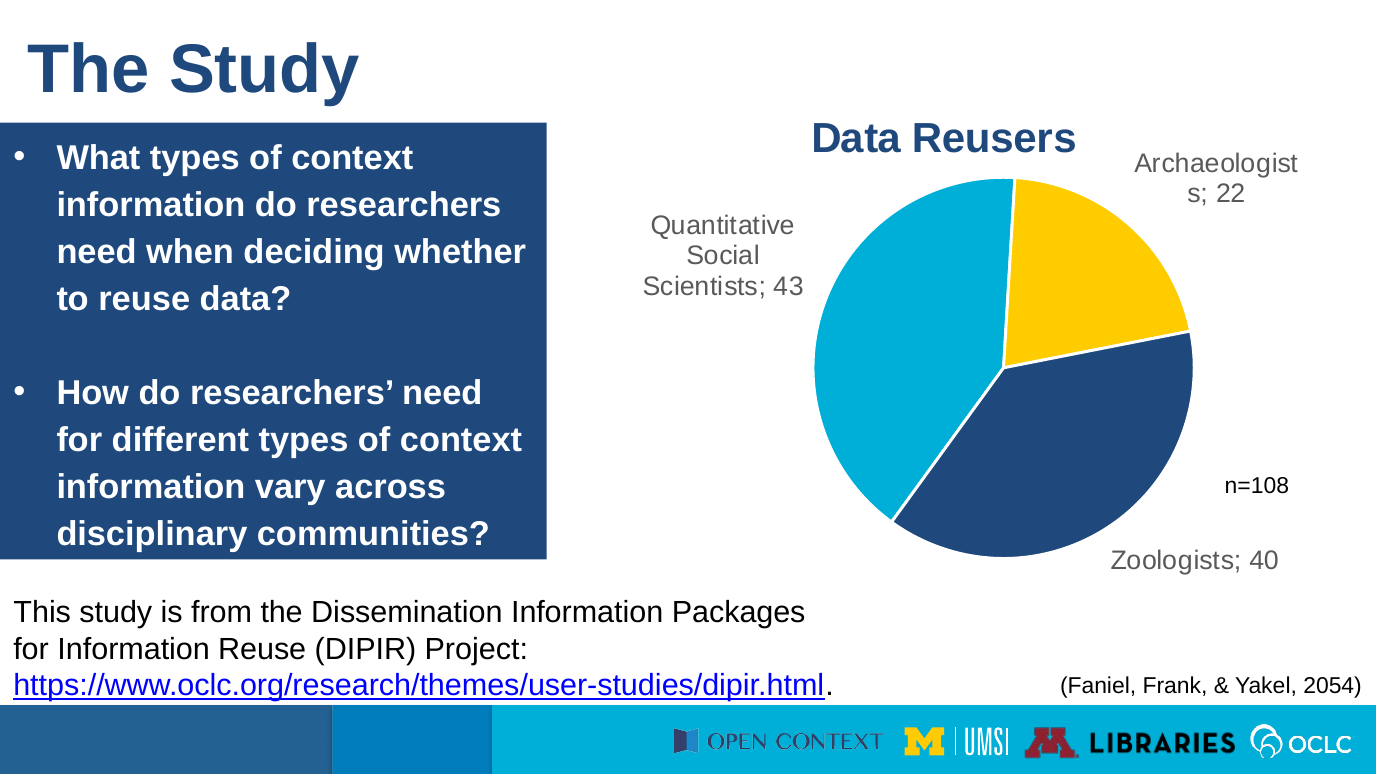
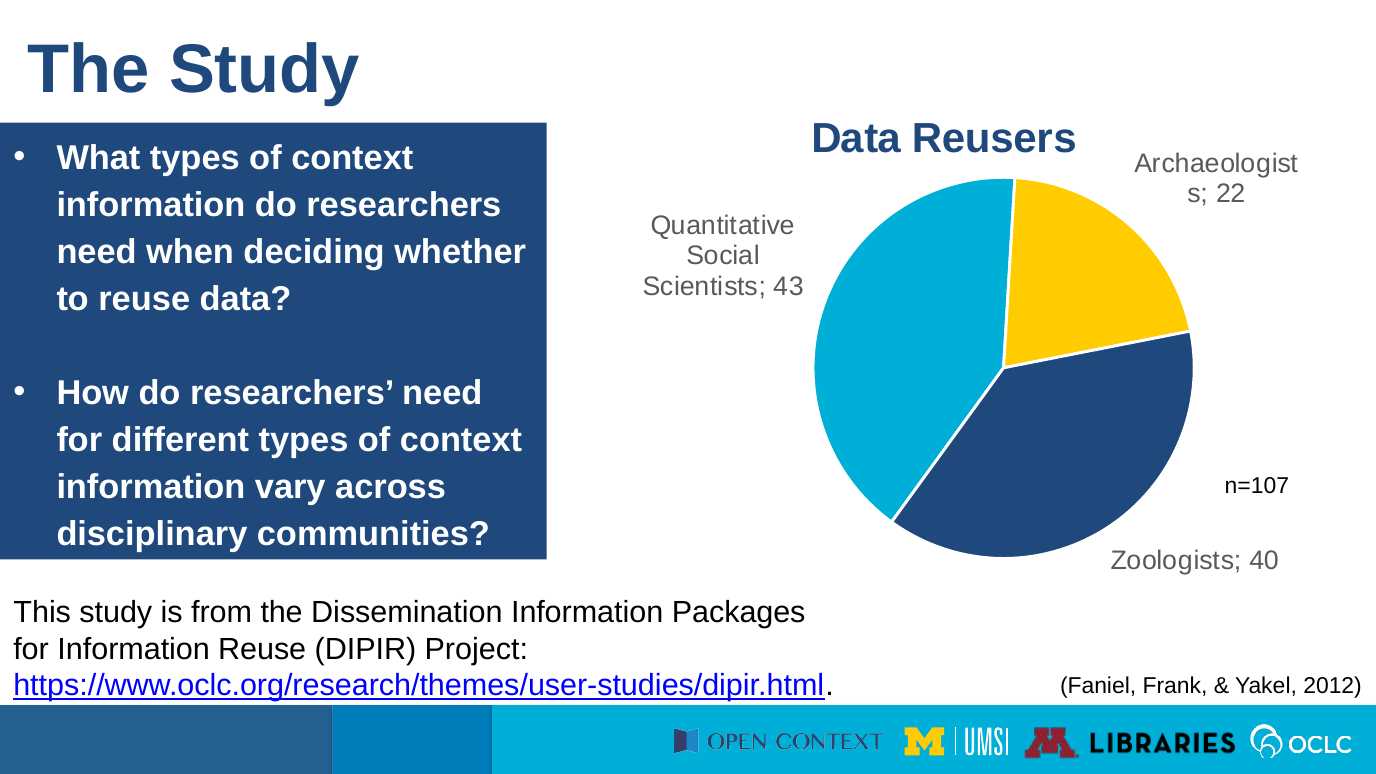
n=108: n=108 -> n=107
2054: 2054 -> 2012
